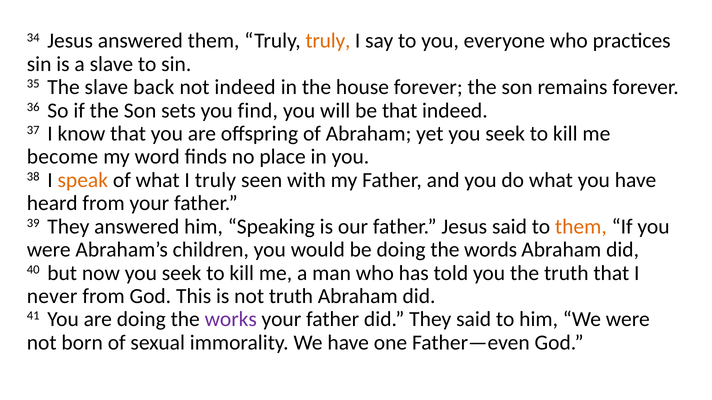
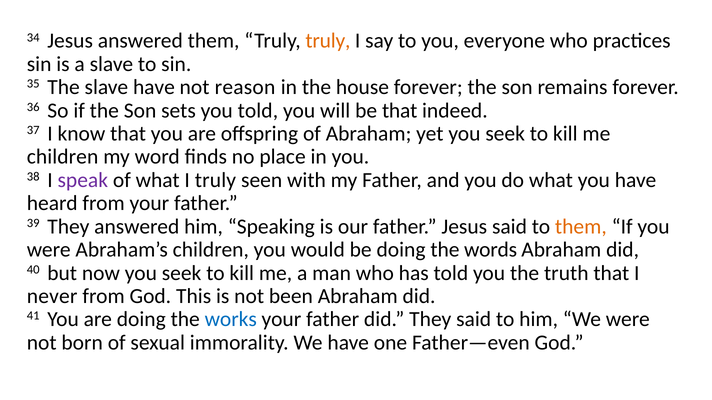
slave back: back -> have
not indeed: indeed -> reason
you find: find -> told
become at (62, 157): become -> children
speak colour: orange -> purple
not truth: truth -> been
works colour: purple -> blue
